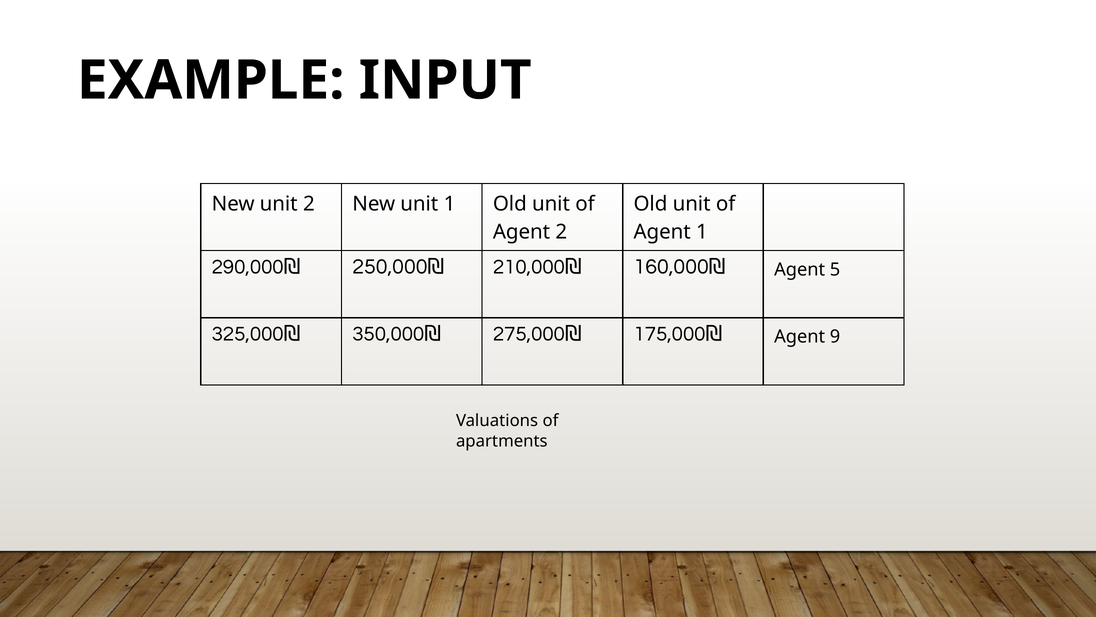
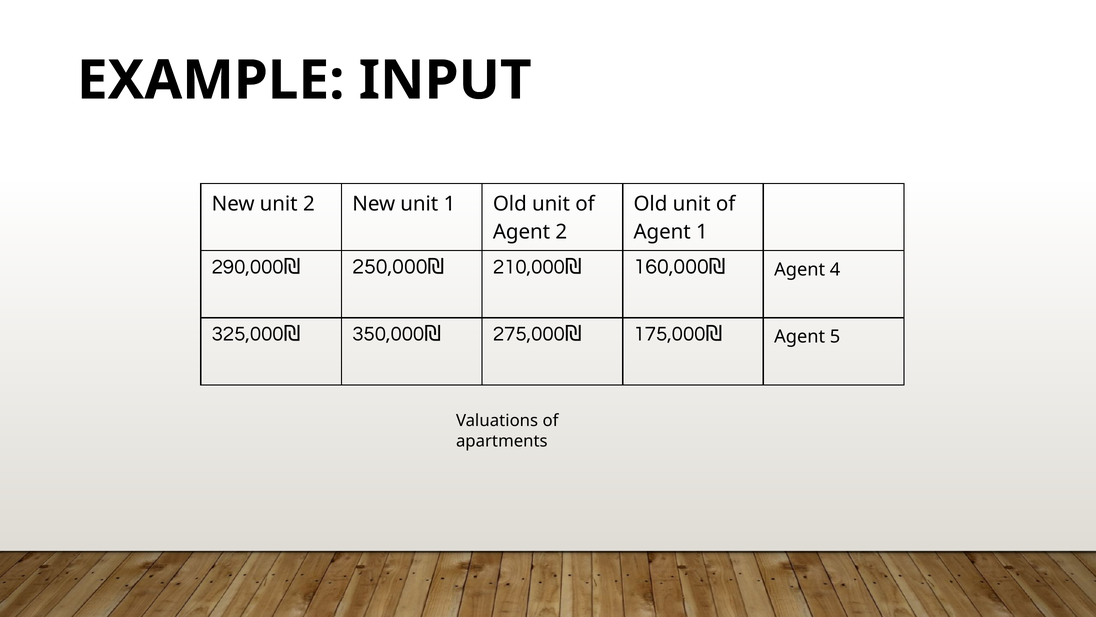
5: 5 -> 4
9: 9 -> 5
